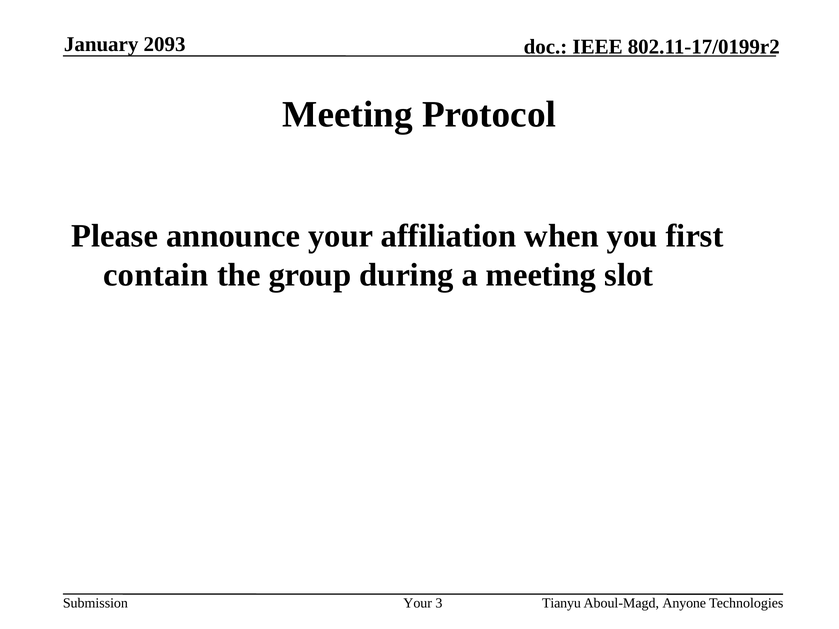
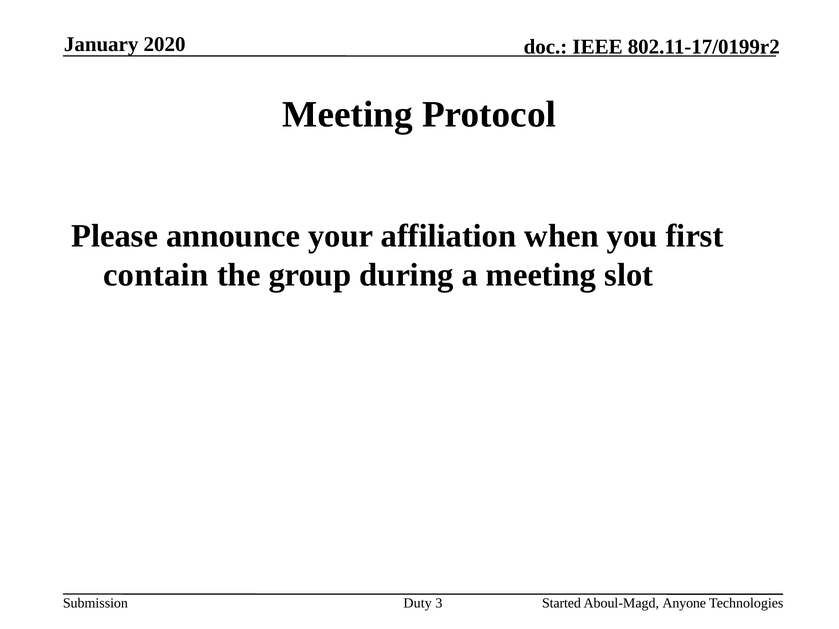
2093: 2093 -> 2020
Your at (418, 603): Your -> Duty
Tianyu: Tianyu -> Started
